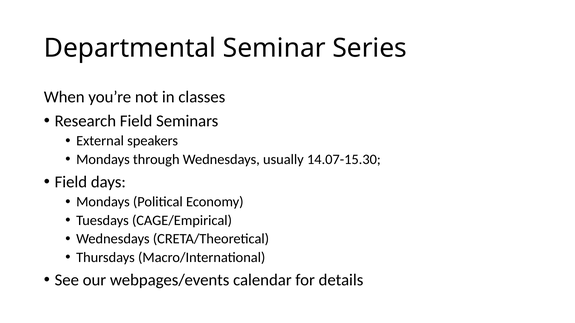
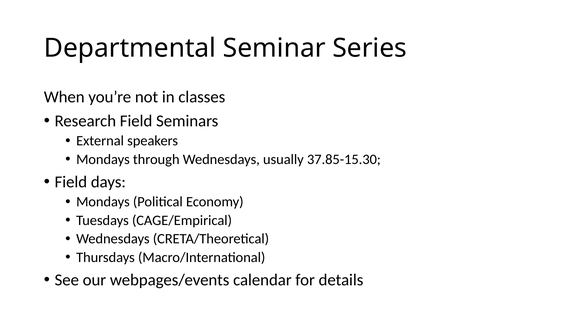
14.07-15.30: 14.07-15.30 -> 37.85-15.30
